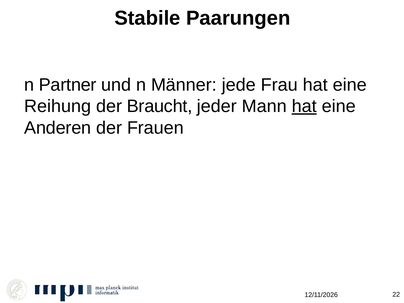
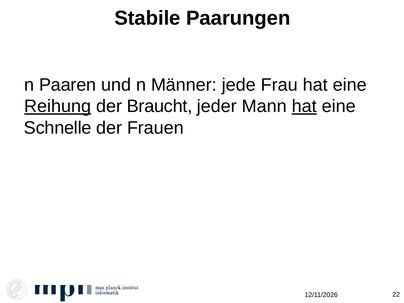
Partner: Partner -> Paaren
Reihung underline: none -> present
Anderen: Anderen -> Schnelle
